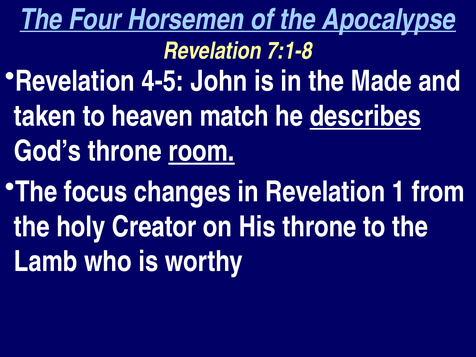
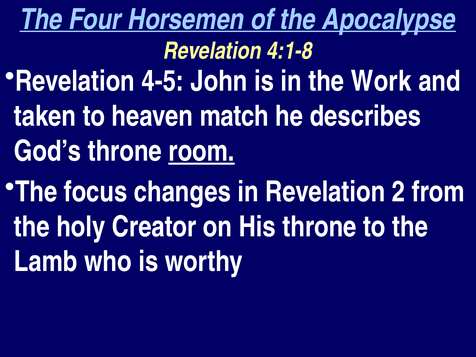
7:1-8: 7:1-8 -> 4:1-8
Made: Made -> Work
describes underline: present -> none
1: 1 -> 2
